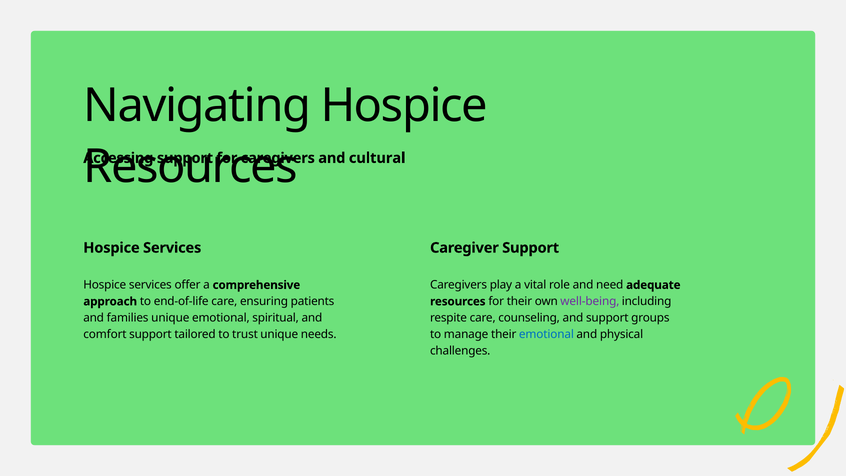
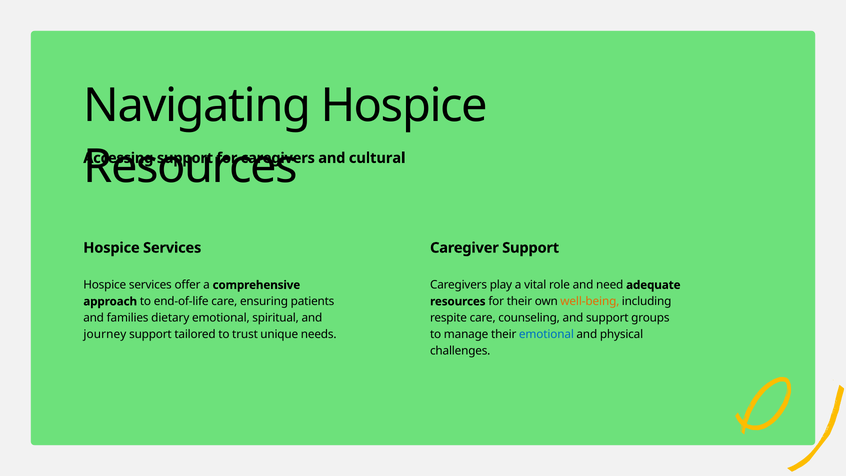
well-being colour: purple -> orange
families unique: unique -> dietary
comfort: comfort -> journey
